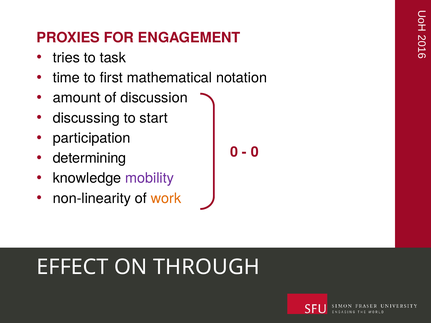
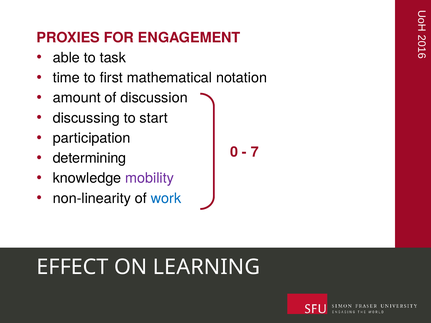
tries: tries -> able
0 at (255, 152): 0 -> 7
work colour: orange -> blue
THROUGH: THROUGH -> LEARNING
